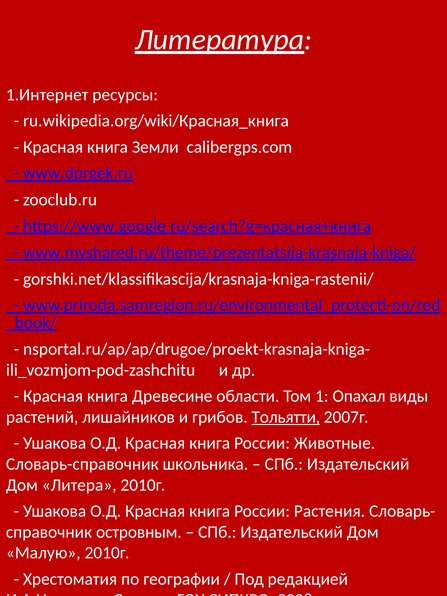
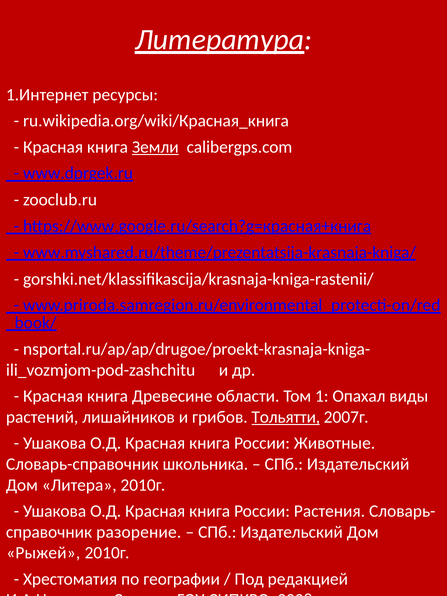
Земли underline: none -> present
островным: островным -> разорение
Малую: Малую -> Рыжей
